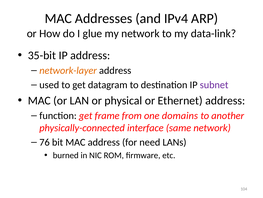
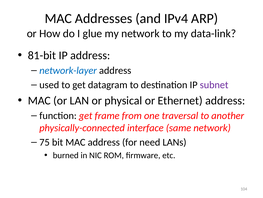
35-bit: 35-bit -> 81-bit
network-layer colour: orange -> blue
domains: domains -> traversal
76: 76 -> 75
